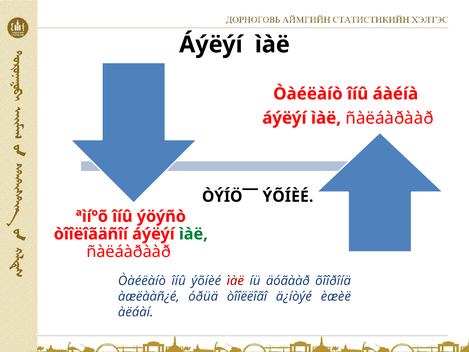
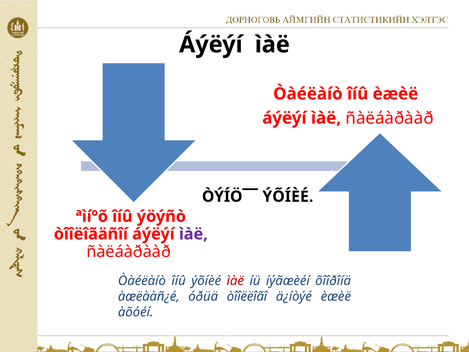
îíû áàéíà: áàéíà -> èæèë
ìàë at (193, 234) colour: green -> purple
äóãààð: äóãààð -> íýãæèéí
àëáàí: àëáàí -> àõóéí
